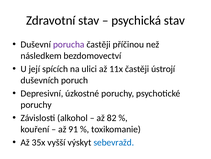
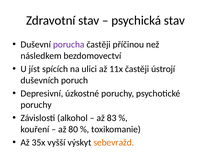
její: její -> jíst
82: 82 -> 83
91: 91 -> 80
sebevražd colour: blue -> orange
